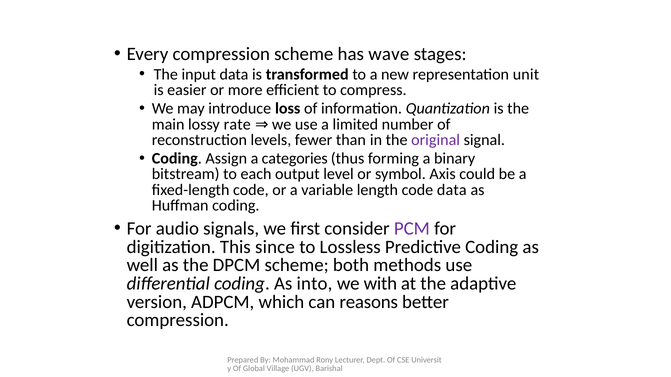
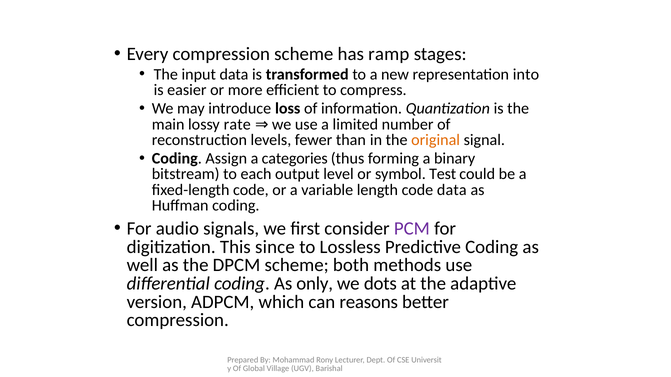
wave: wave -> ramp
unit: unit -> into
original colour: purple -> orange
Axis: Axis -> Test
into: into -> only
with: with -> dots
